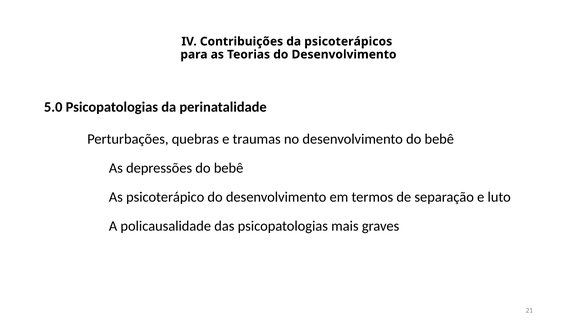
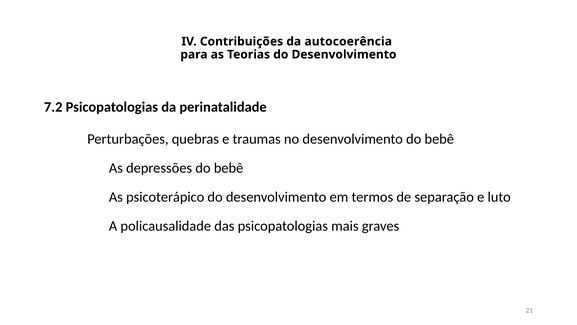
psicoterápicos: psicoterápicos -> autocoerência
5.0: 5.0 -> 7.2
